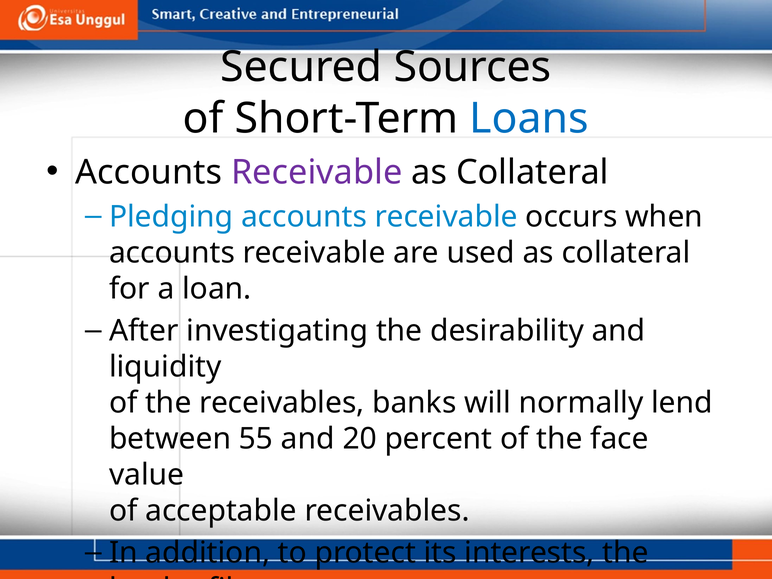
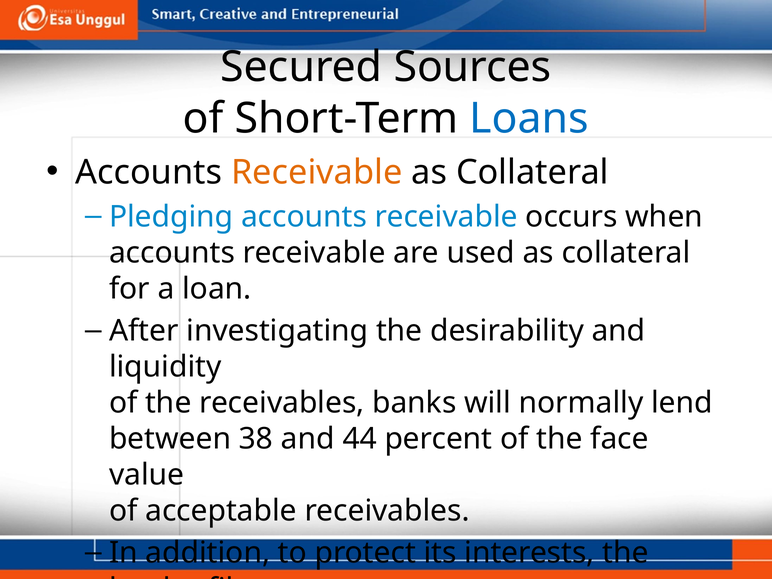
Receivable at (317, 172) colour: purple -> orange
55: 55 -> 38
20: 20 -> 44
